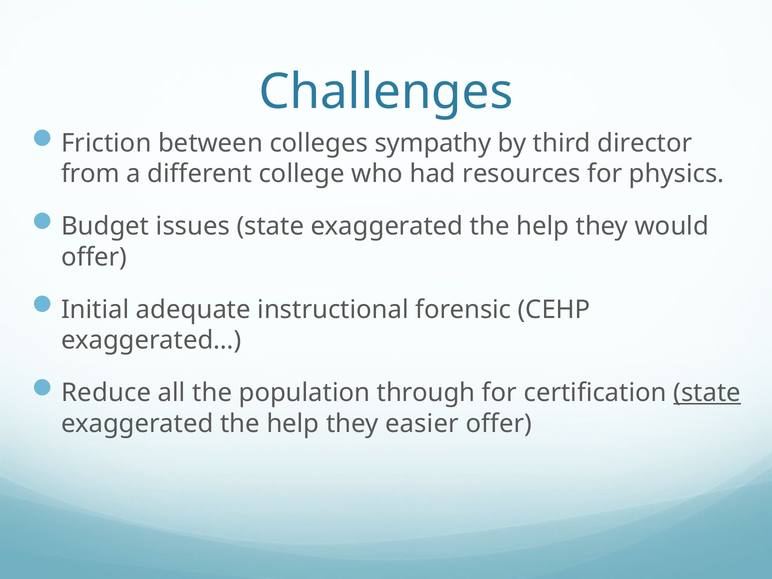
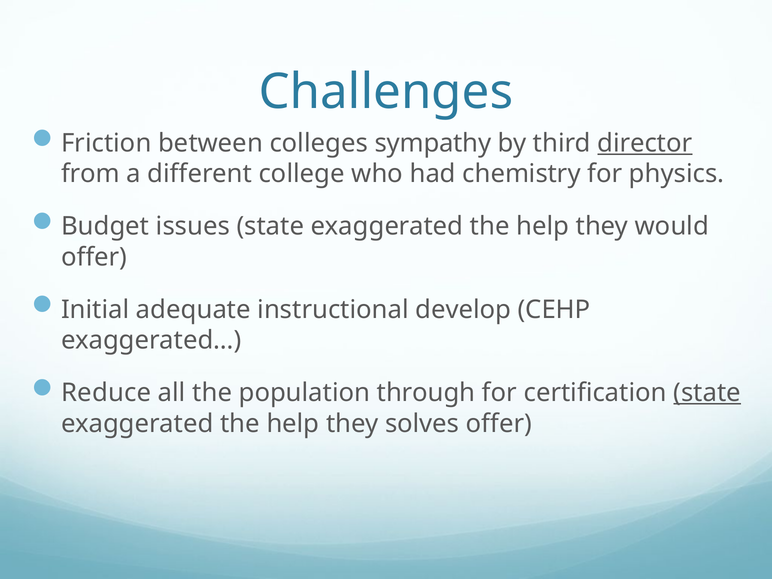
director underline: none -> present
resources: resources -> chemistry
forensic: forensic -> develop
easier: easier -> solves
